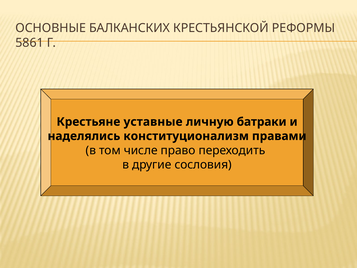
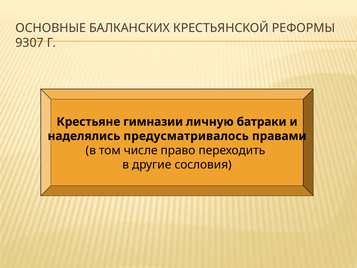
5861: 5861 -> 9307
уставные: уставные -> гимназии
конституционализм: конституционализм -> предусматривалось
